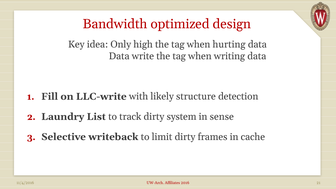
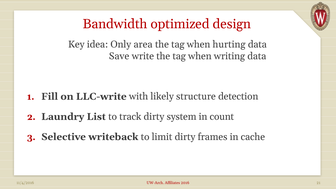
high: high -> area
Data at (119, 56): Data -> Save
sense: sense -> count
